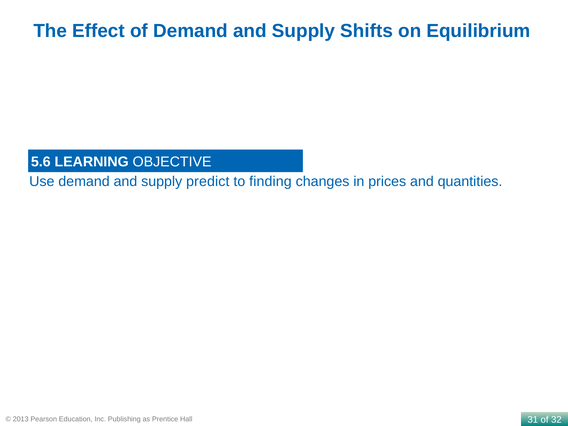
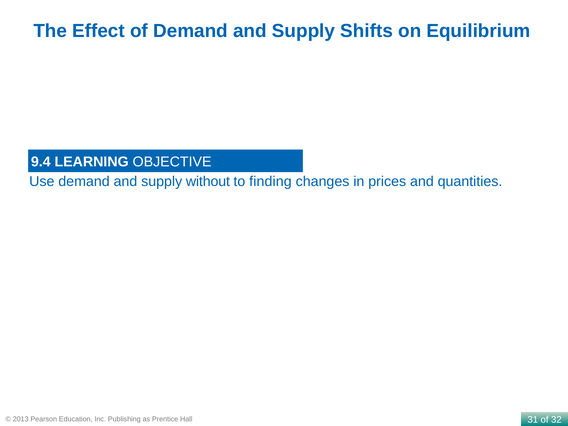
5.6: 5.6 -> 9.4
predict: predict -> without
